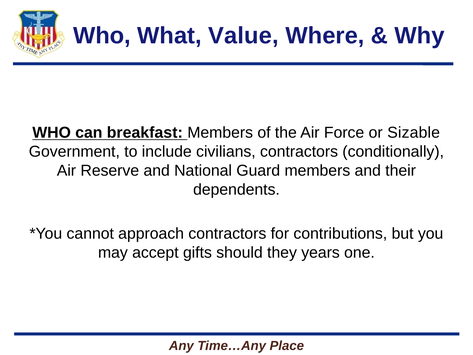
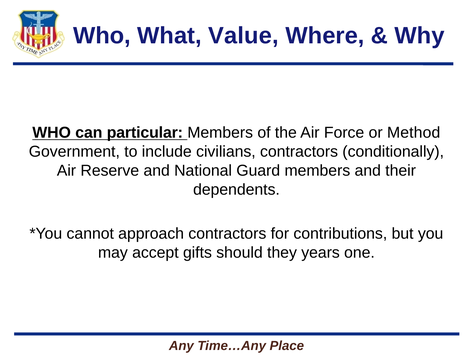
breakfast: breakfast -> particular
Sizable: Sizable -> Method
